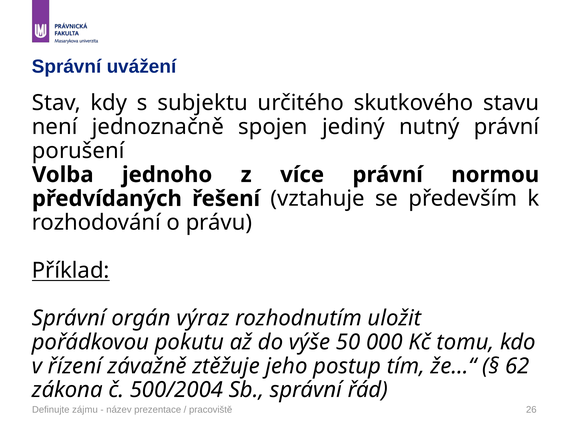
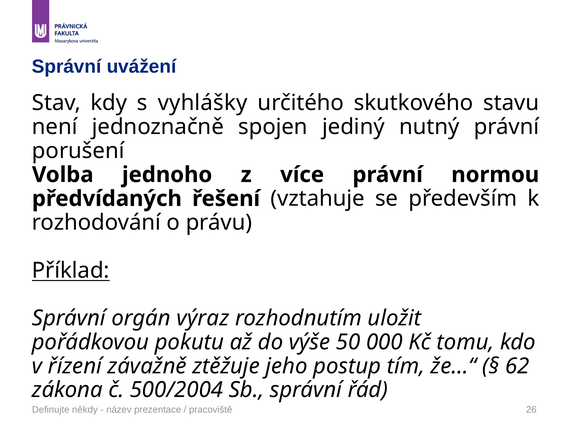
subjektu: subjektu -> vyhlášky
zájmu: zájmu -> někdy
